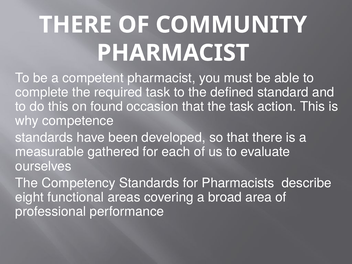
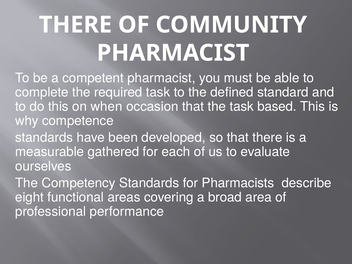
found: found -> when
action: action -> based
